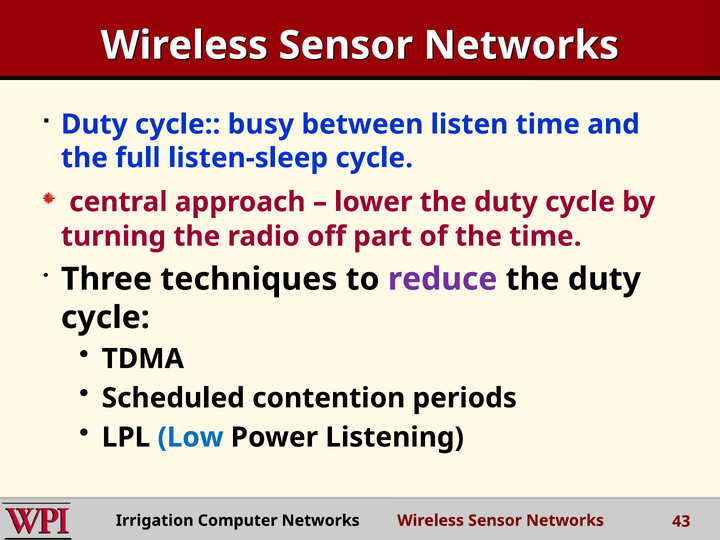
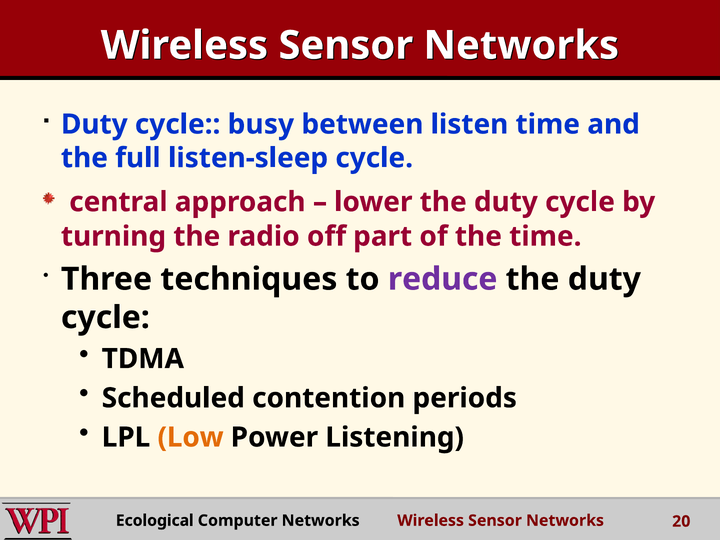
Low colour: blue -> orange
Irrigation: Irrigation -> Ecological
43: 43 -> 20
